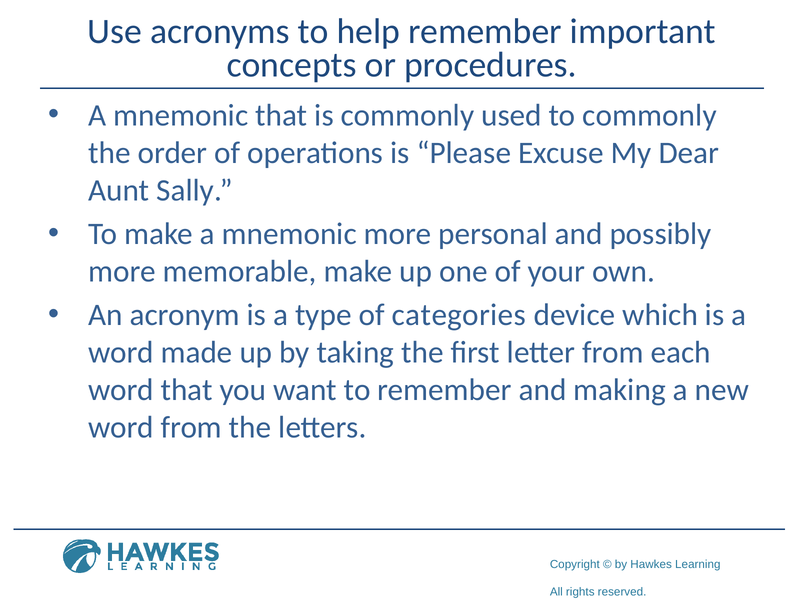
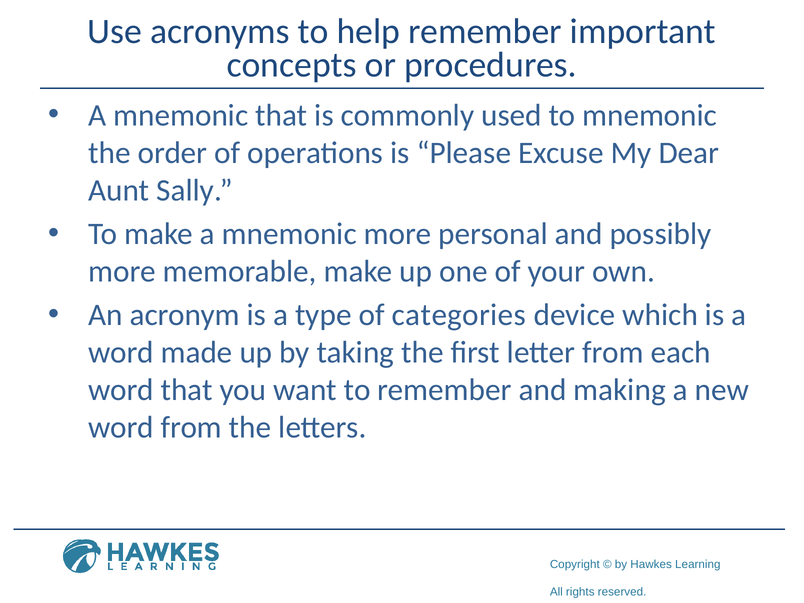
to commonly: commonly -> mnemonic
